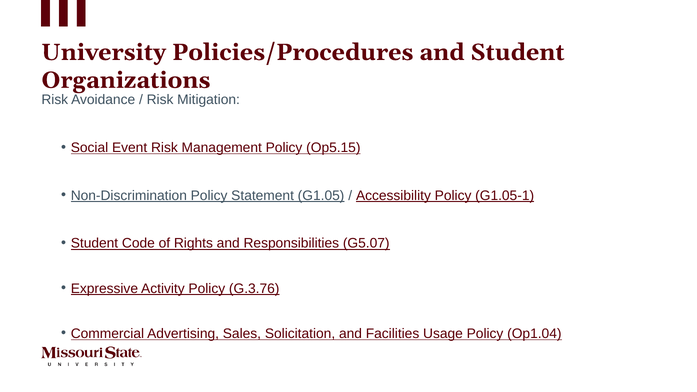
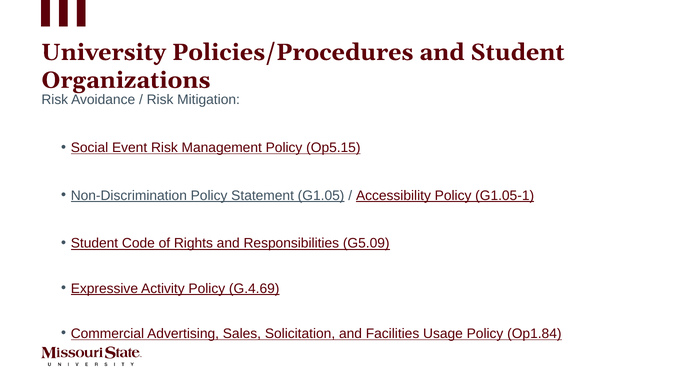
G5.07: G5.07 -> G5.09
G.3.76: G.3.76 -> G.4.69
Op1.04: Op1.04 -> Op1.84
